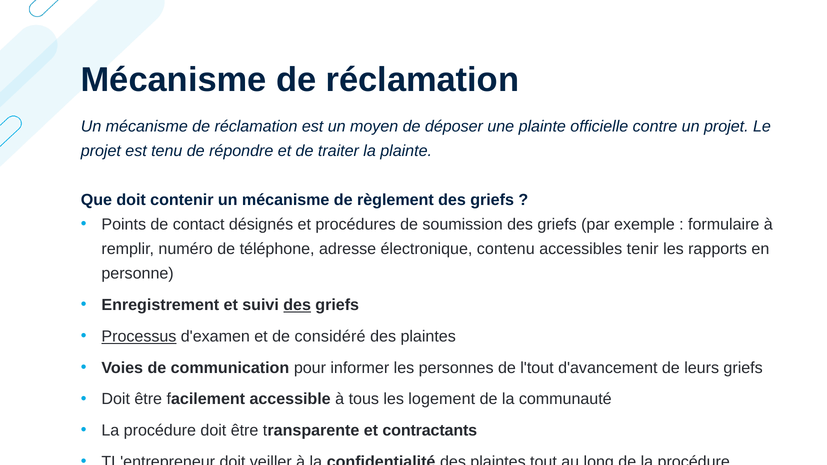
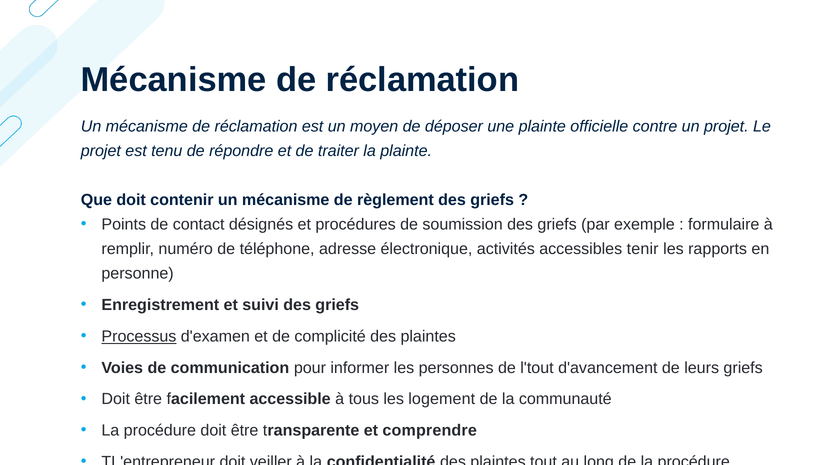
contenu: contenu -> activités
des at (297, 305) underline: present -> none
considéré: considéré -> complicité
contractants: contractants -> comprendre
